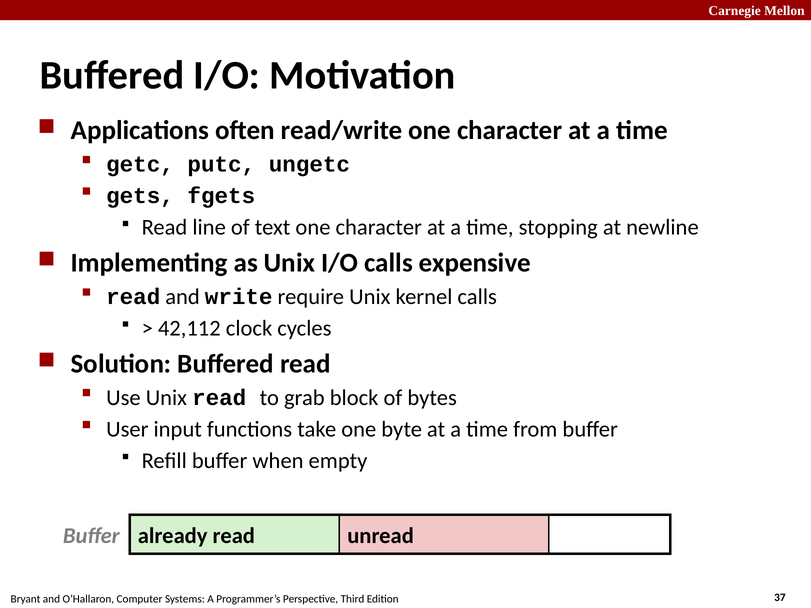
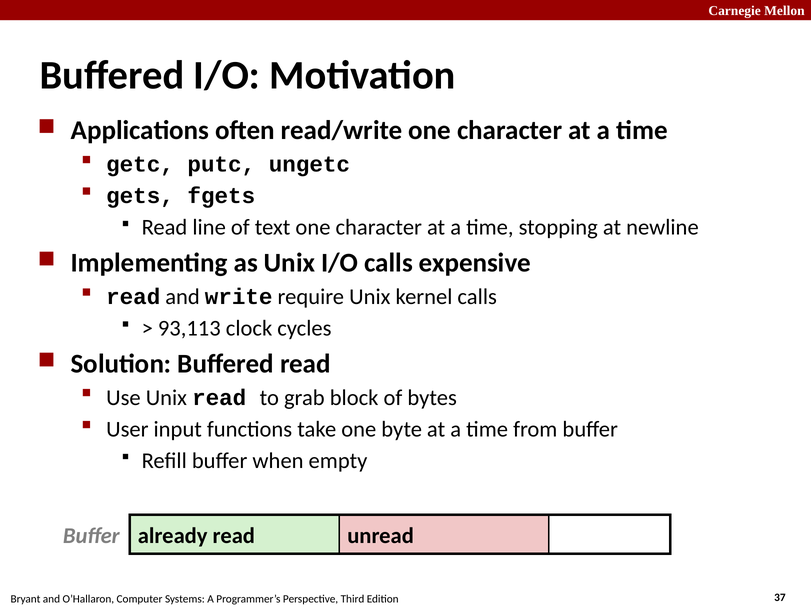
42,112: 42,112 -> 93,113
